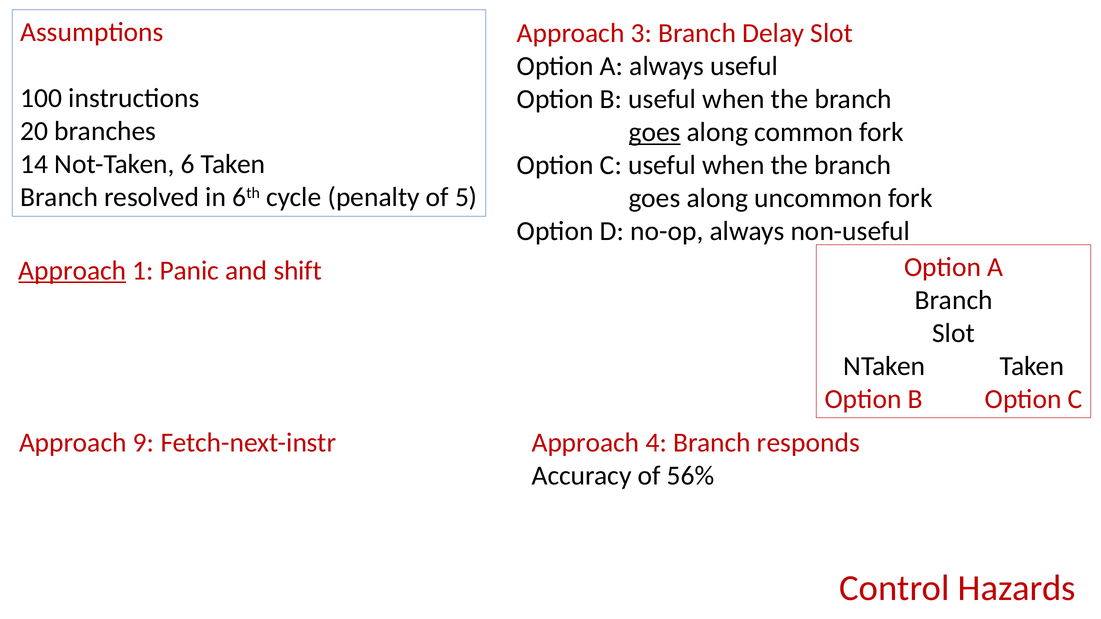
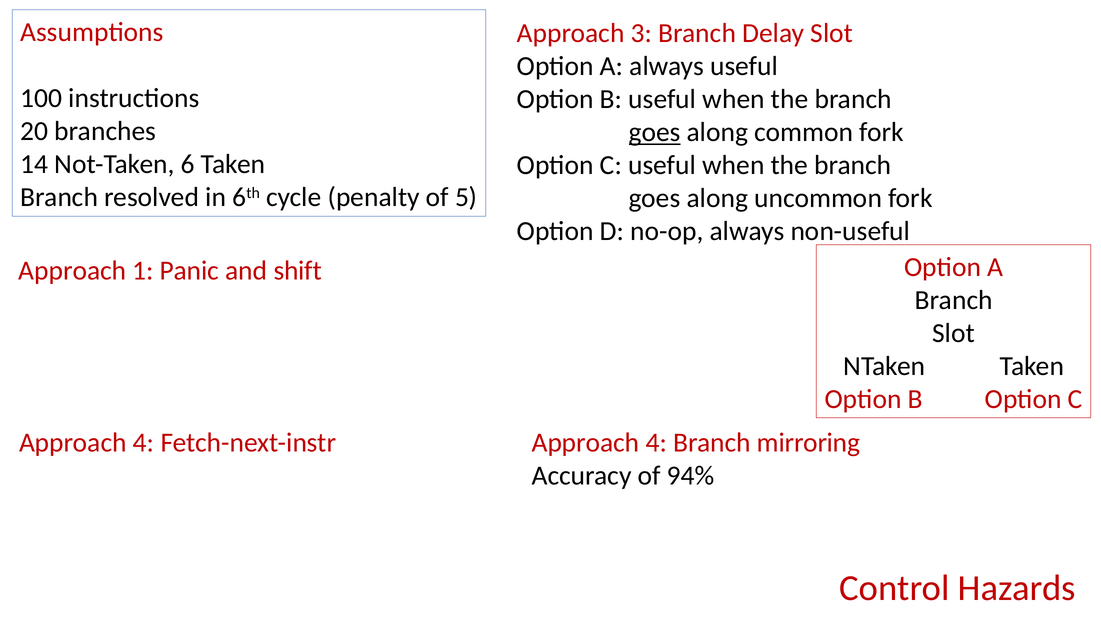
Approach at (72, 271) underline: present -> none
9 at (144, 443): 9 -> 4
responds: responds -> mirroring
56%: 56% -> 94%
